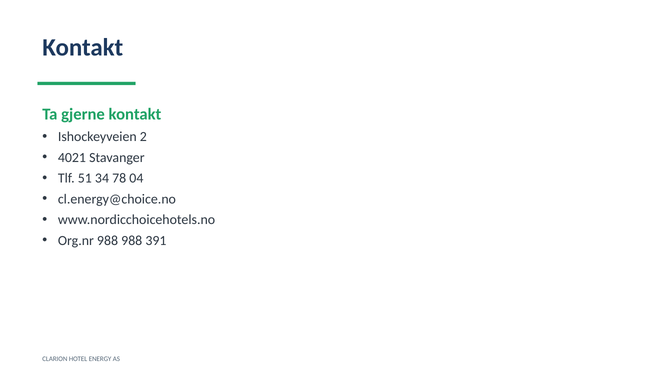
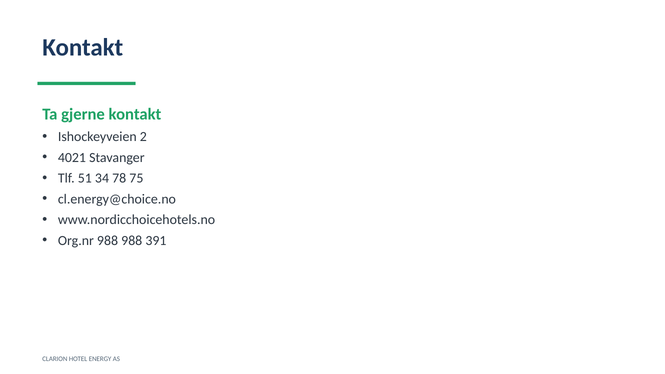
04: 04 -> 75
